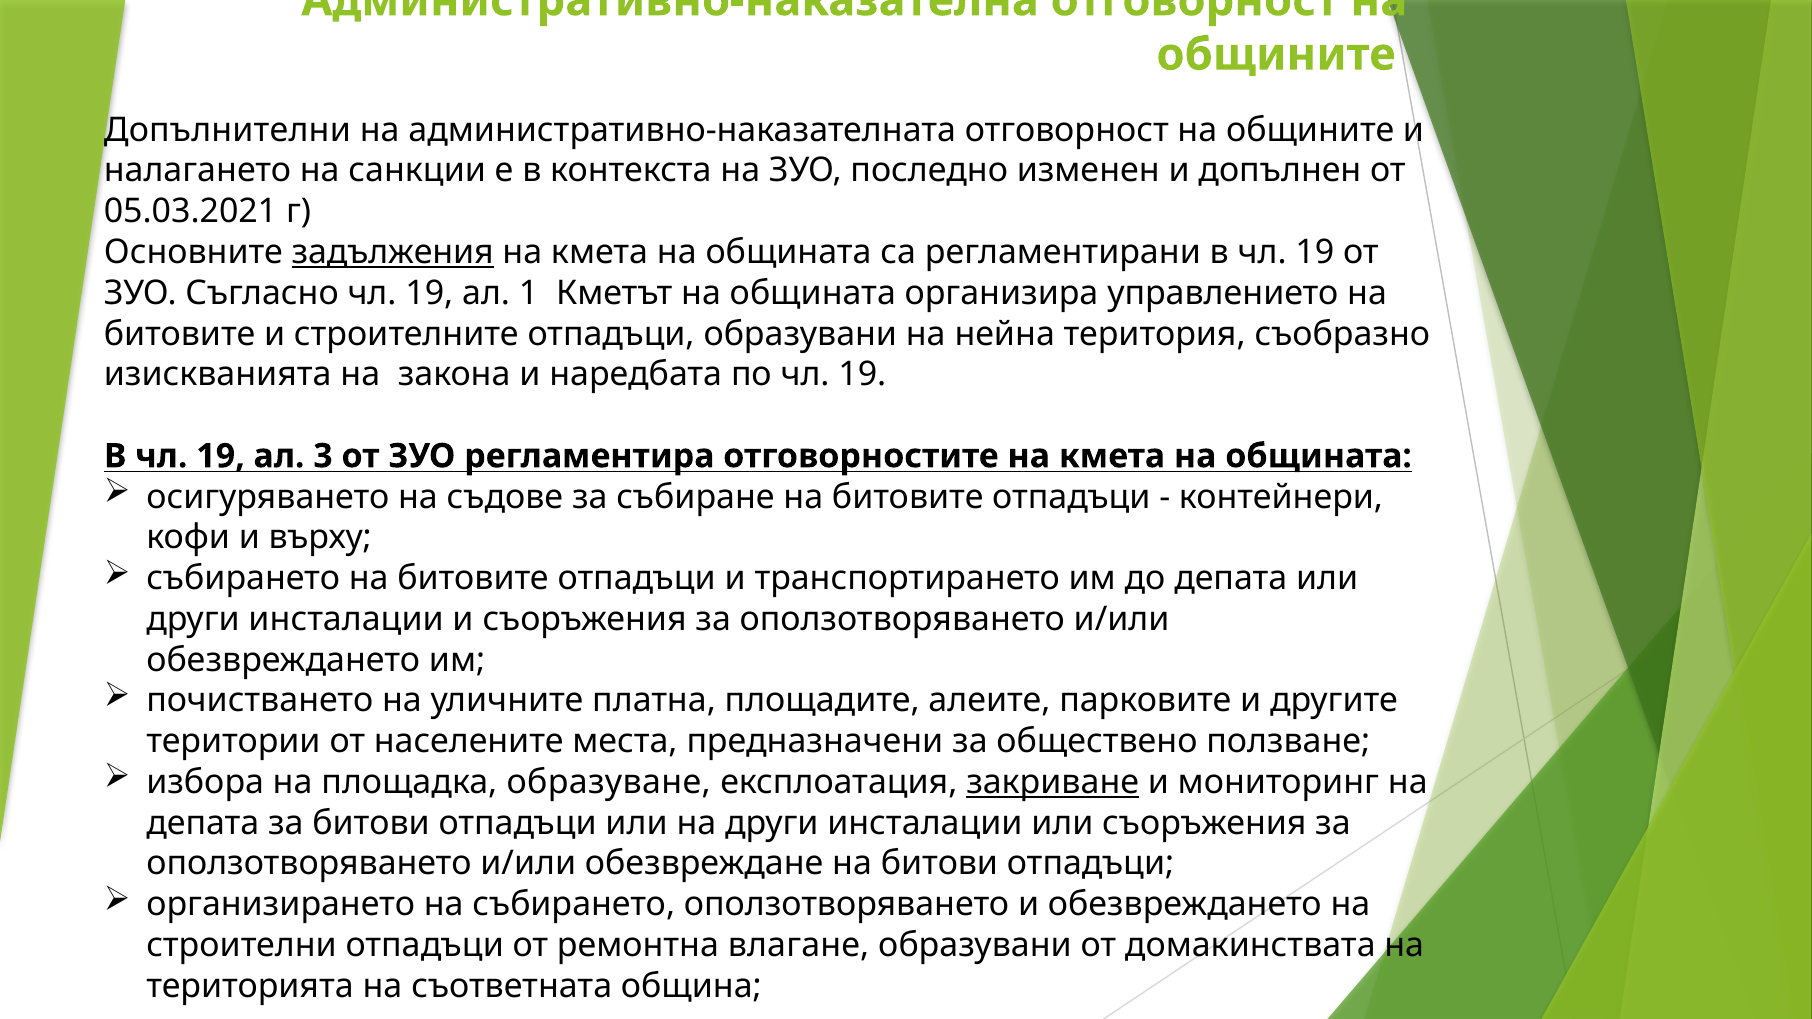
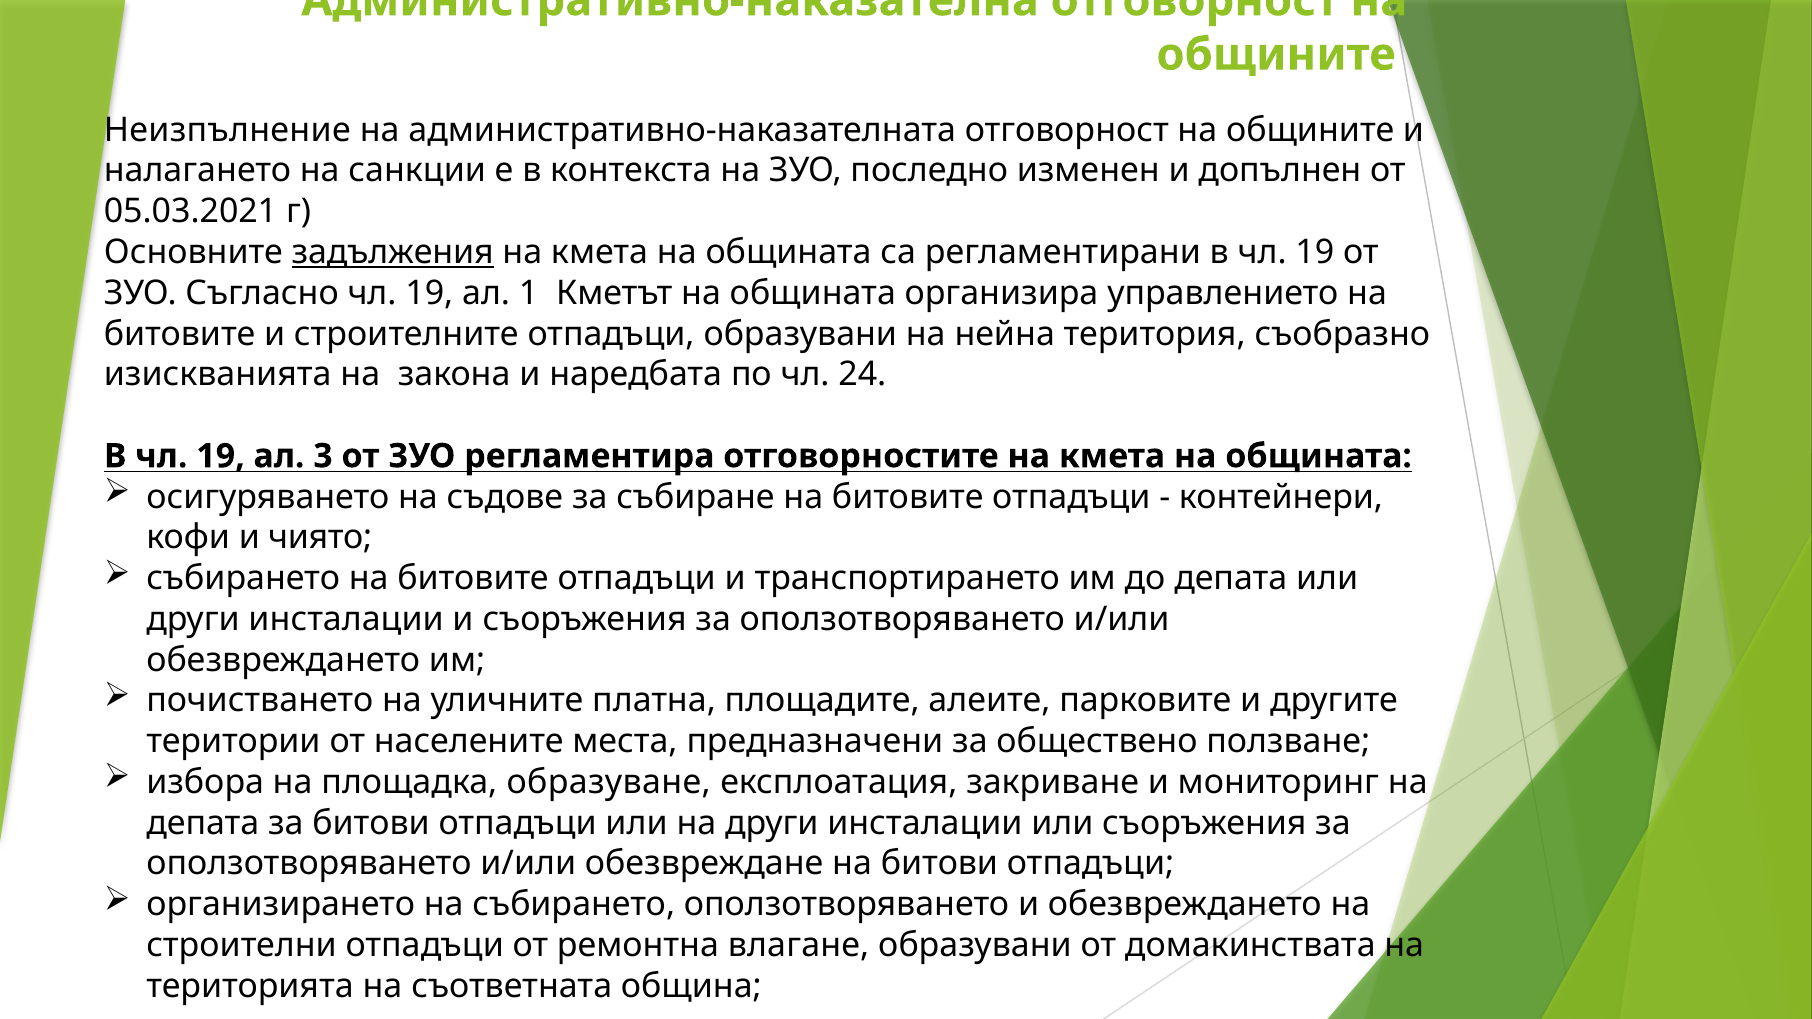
Допълнителни: Допълнителни -> Неизпълнение
по чл 19: 19 -> 24
върху: върху -> чиято
закриване underline: present -> none
